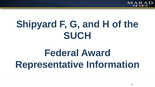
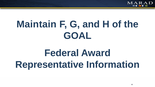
Shipyard: Shipyard -> Maintain
SUCH: SUCH -> GOAL
